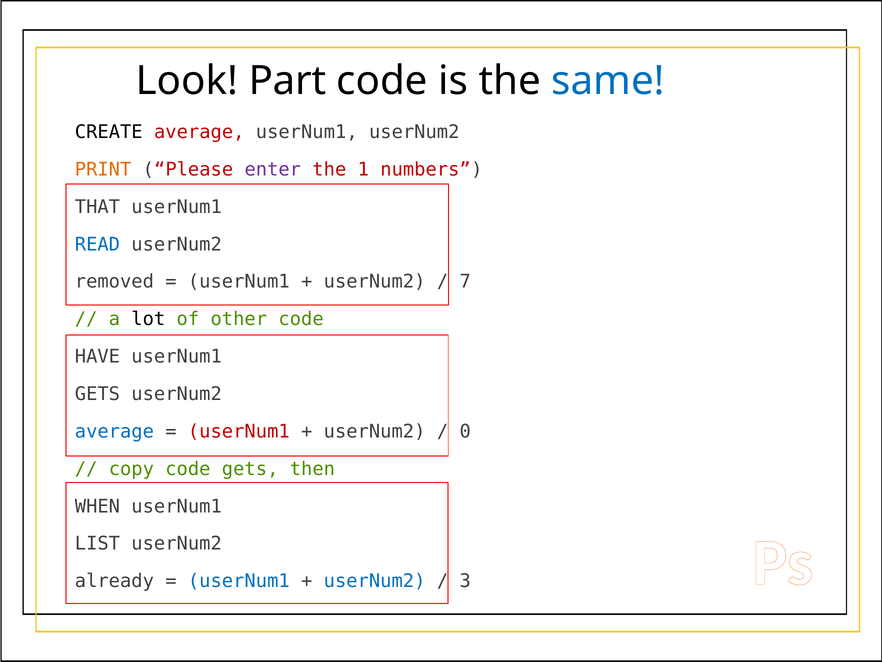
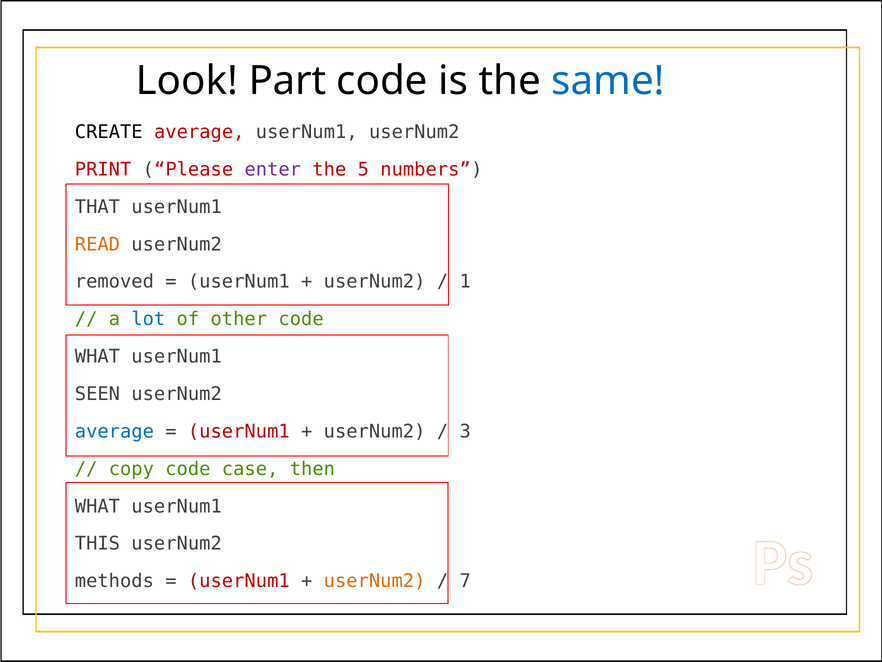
PRINT colour: orange -> red
1: 1 -> 5
READ colour: blue -> orange
7: 7 -> 1
lot colour: black -> blue
HAVE at (97, 356): HAVE -> WHAT
GETS at (97, 394): GETS -> SEEN
0: 0 -> 3
code gets: gets -> case
WHEN at (97, 506): WHEN -> WHAT
LIST: LIST -> THIS
already: already -> methods
userNum1 at (239, 581) colour: blue -> red
userNum2 at (375, 581) colour: blue -> orange
3: 3 -> 7
